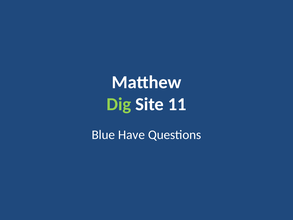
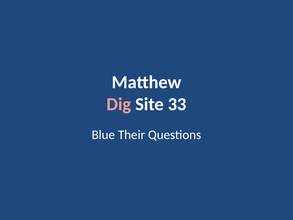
Dig colour: light green -> pink
11: 11 -> 33
Have: Have -> Their
